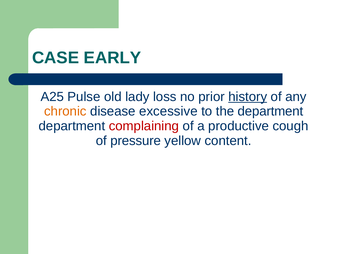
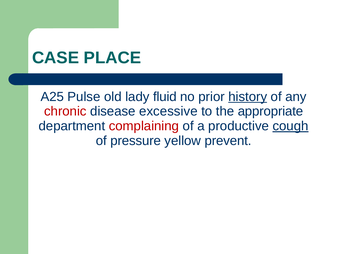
EARLY: EARLY -> PLACE
loss: loss -> fluid
chronic colour: orange -> red
the department: department -> appropriate
cough underline: none -> present
content: content -> prevent
